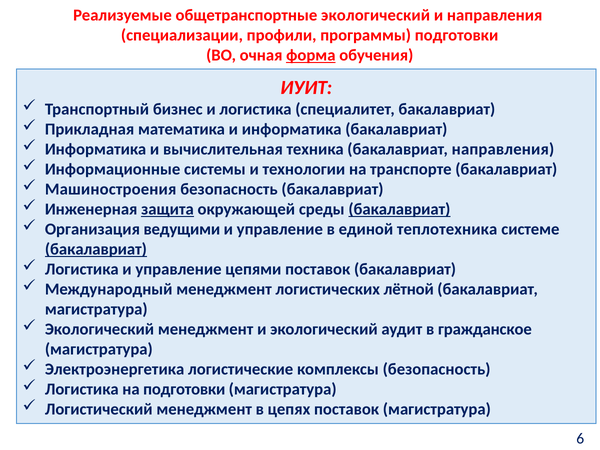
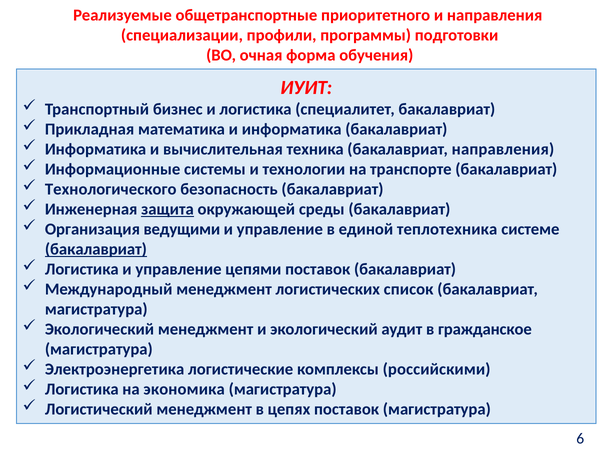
общетранспортные экологический: экологический -> приоритетного
форма underline: present -> none
Машиностроения: Машиностроения -> Технологического
бакалавриат at (399, 209) underline: present -> none
лётной: лётной -> список
комплексы безопасность: безопасность -> российскими
на подготовки: подготовки -> экономика
